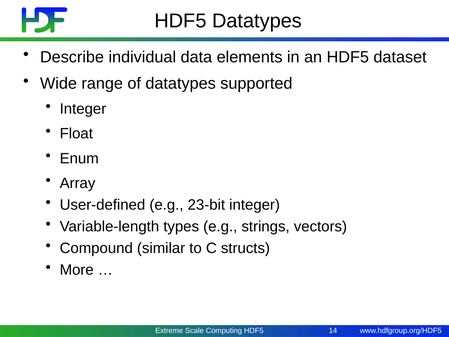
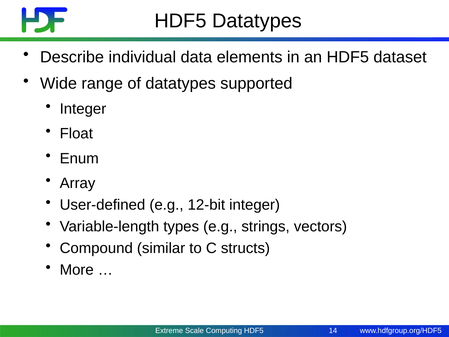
23-bit: 23-bit -> 12-bit
